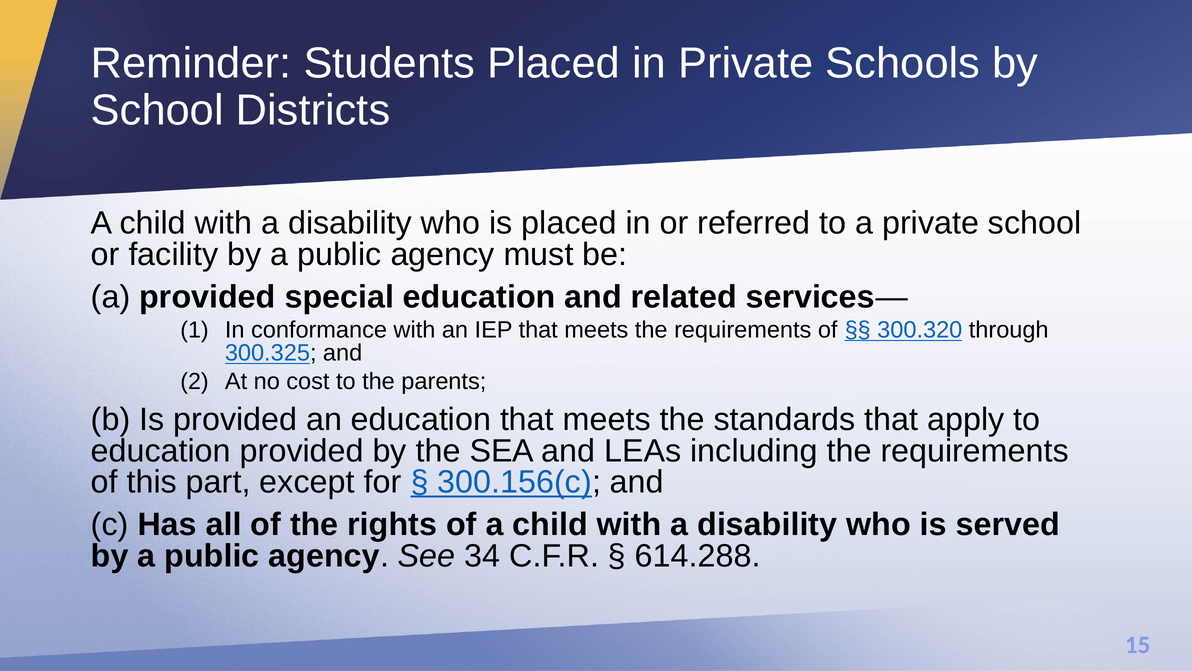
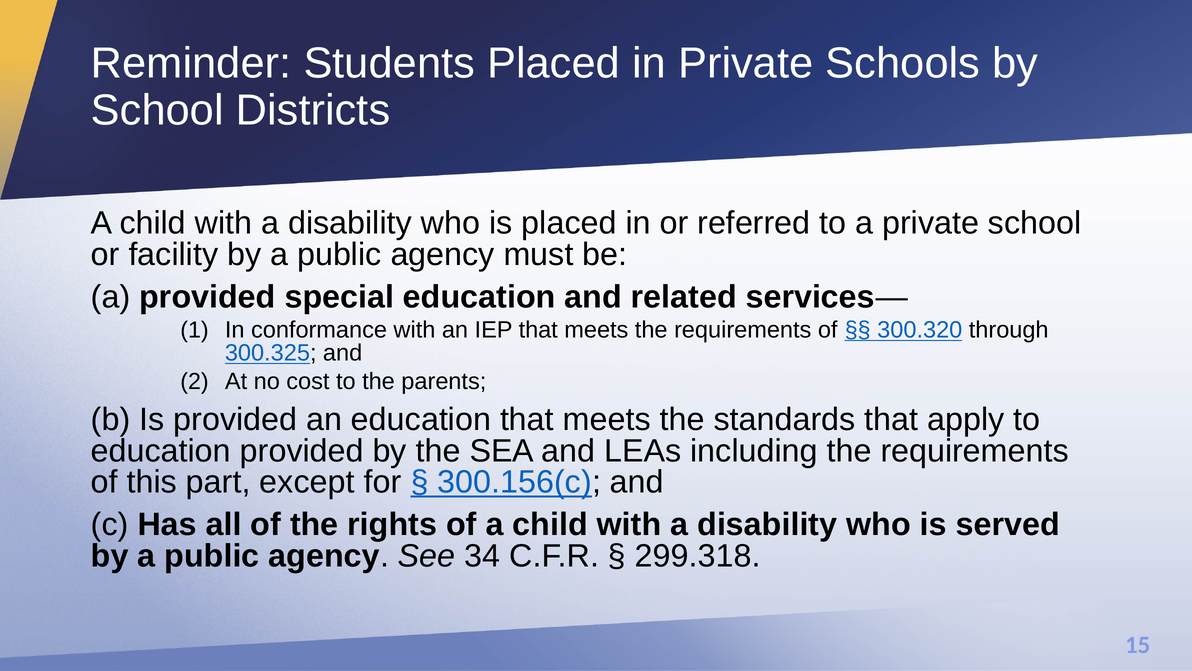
614.288: 614.288 -> 299.318
